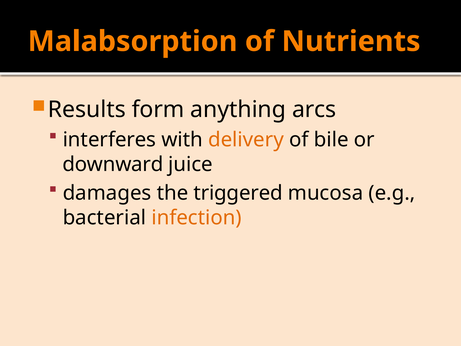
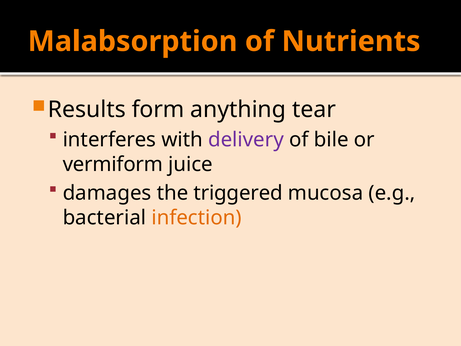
arcs: arcs -> tear
delivery colour: orange -> purple
downward: downward -> vermiform
